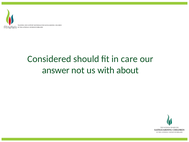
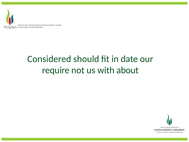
care: care -> date
answer: answer -> require
